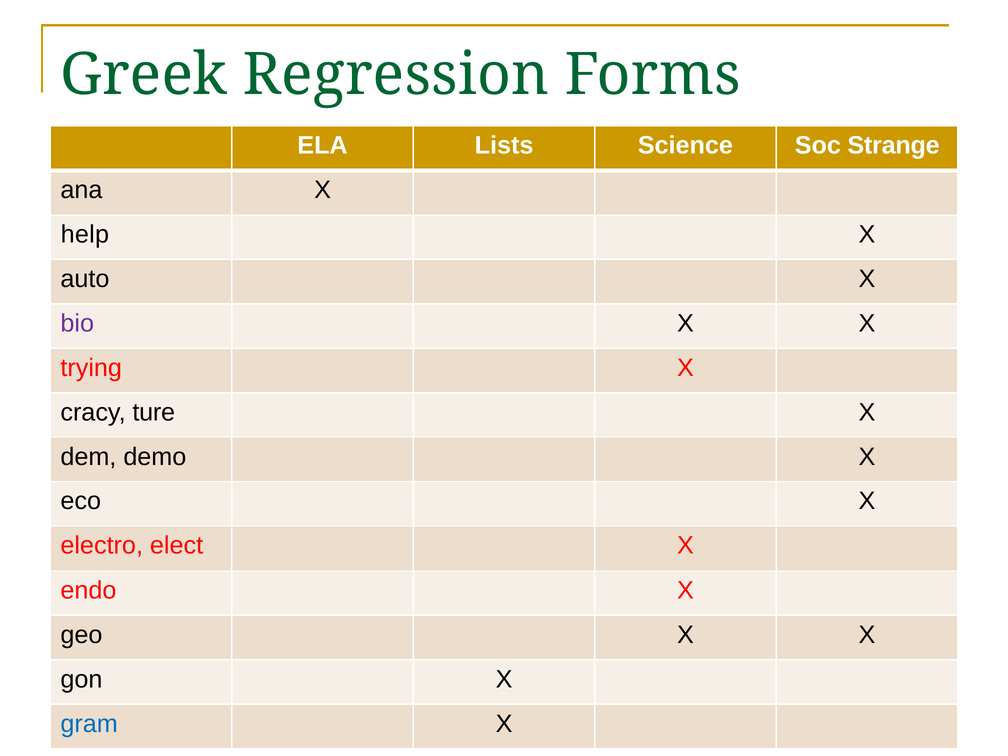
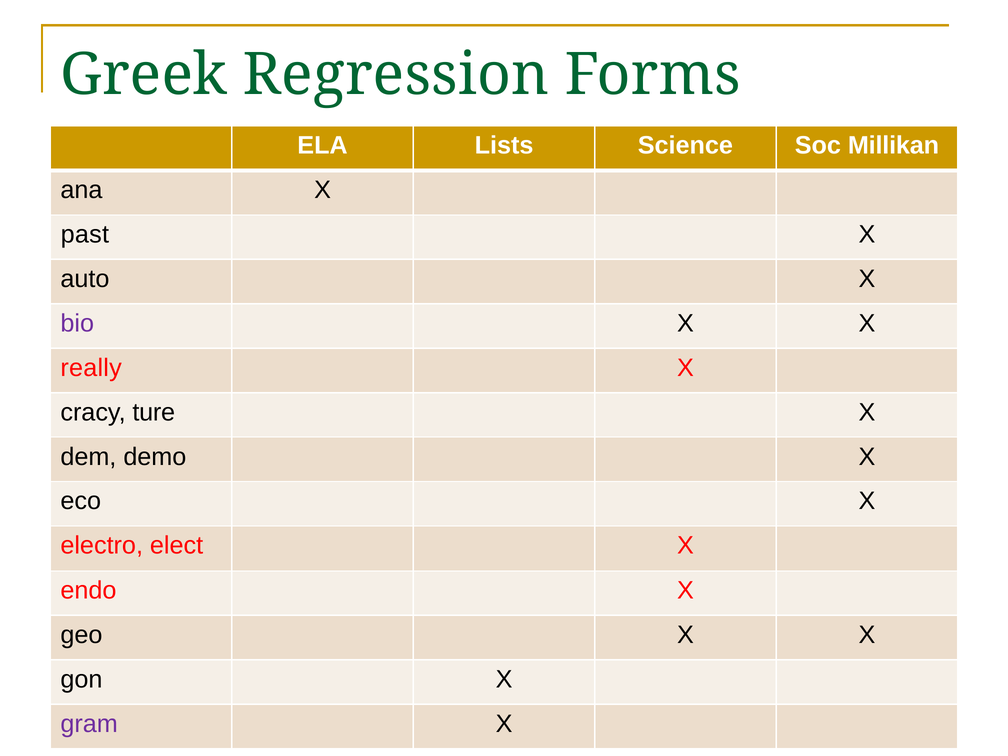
Strange: Strange -> Millikan
help: help -> past
trying: trying -> really
gram colour: blue -> purple
